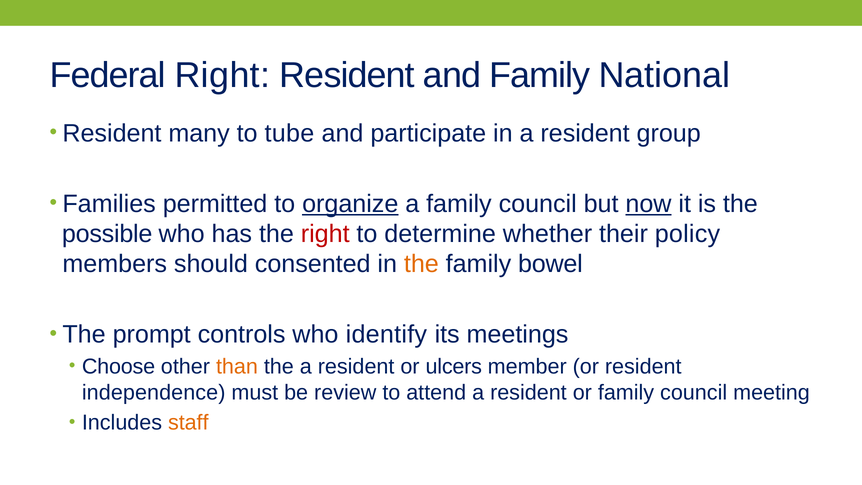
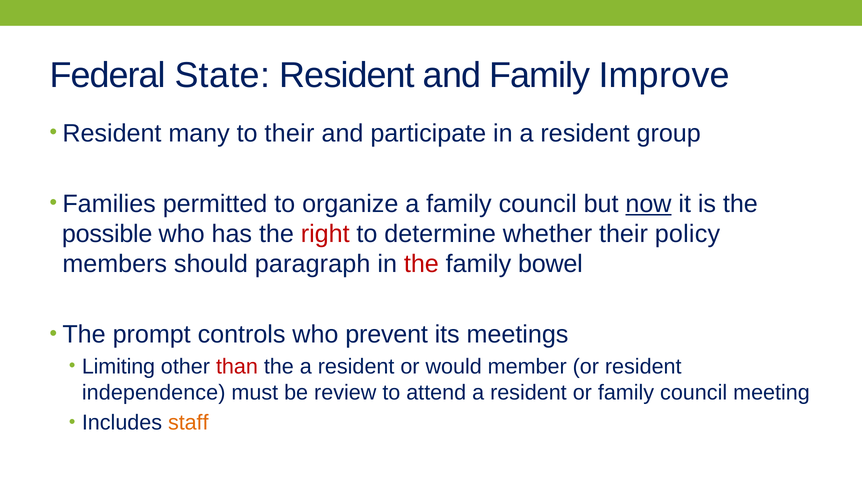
Federal Right: Right -> State
National: National -> Improve
to tube: tube -> their
organize underline: present -> none
consented: consented -> paragraph
the at (421, 264) colour: orange -> red
identify: identify -> prevent
Choose: Choose -> Limiting
than colour: orange -> red
ulcers: ulcers -> would
